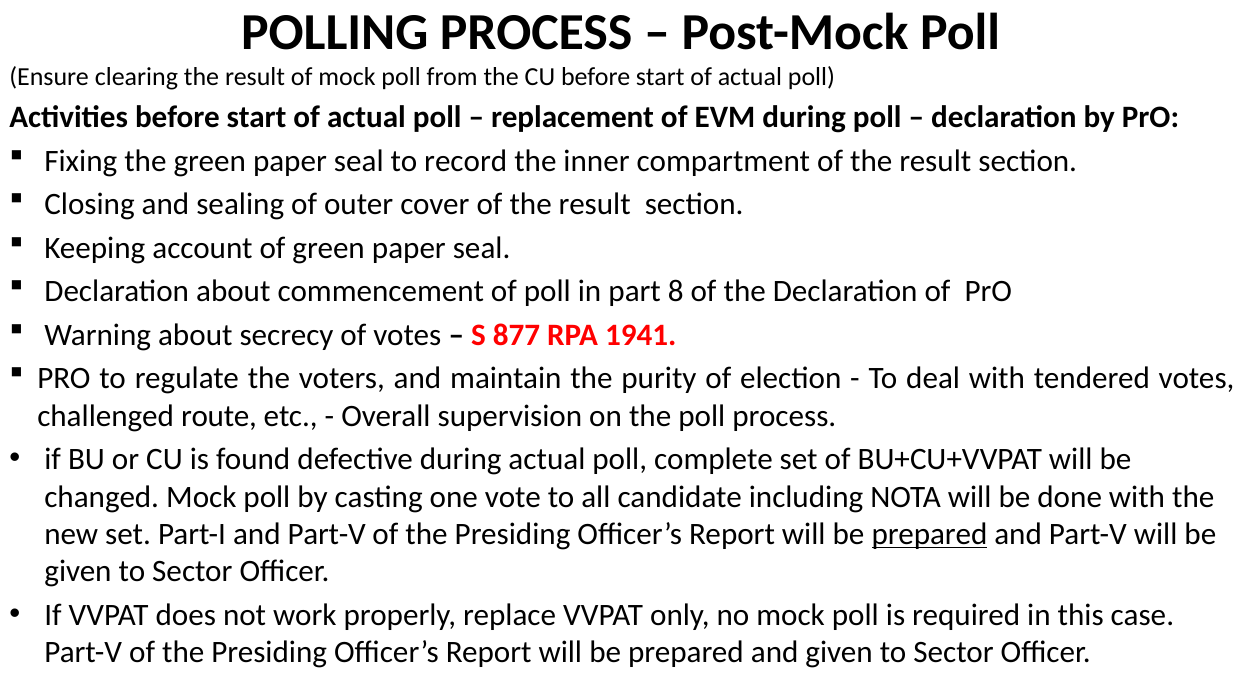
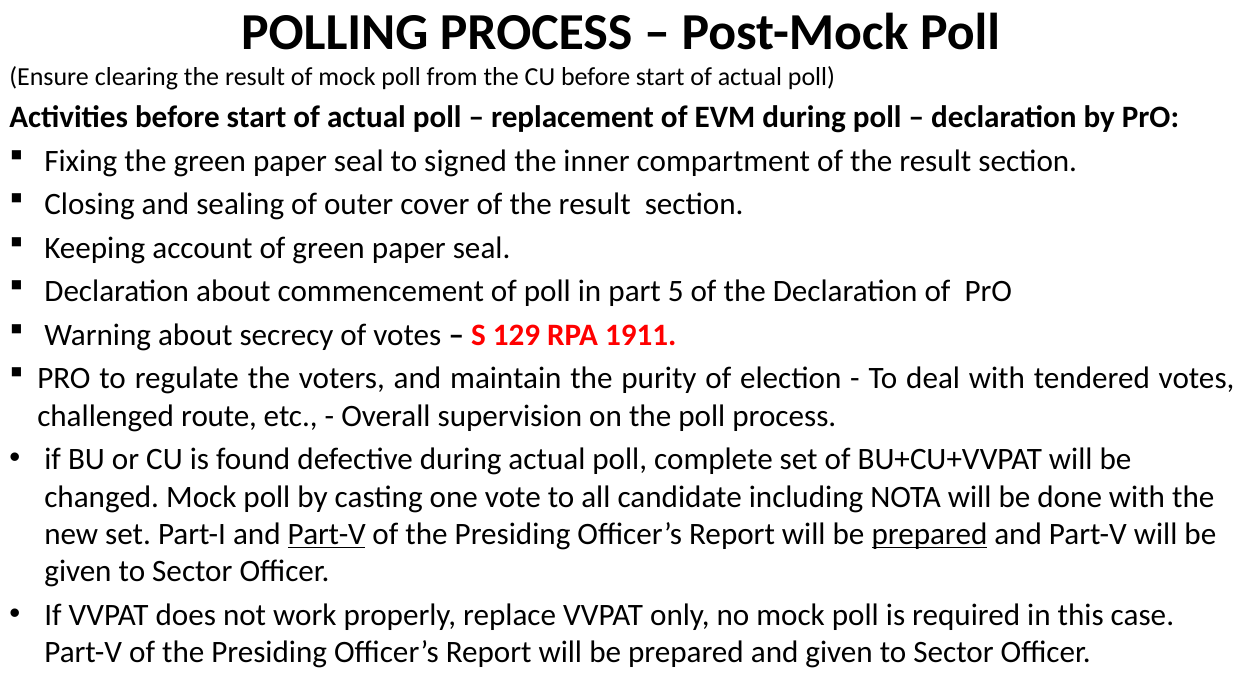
record: record -> signed
8: 8 -> 5
877: 877 -> 129
1941: 1941 -> 1911
Part-V at (327, 534) underline: none -> present
